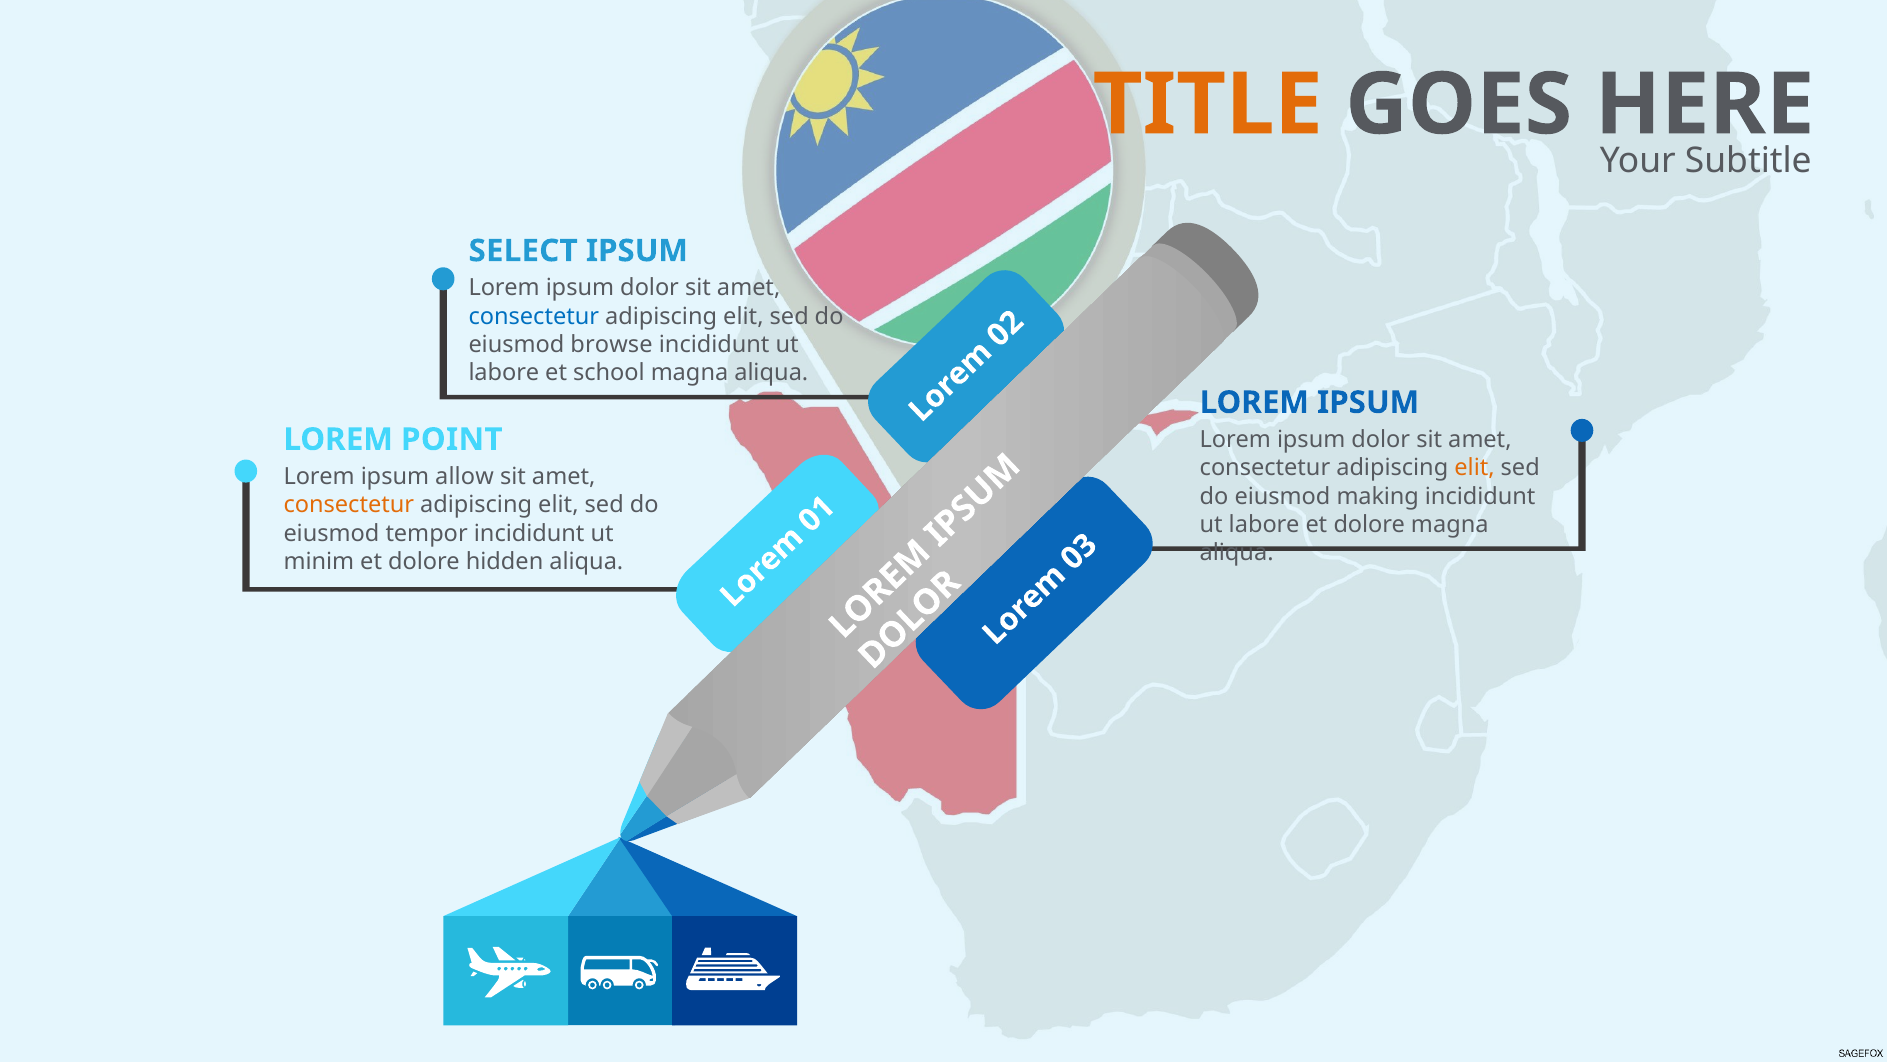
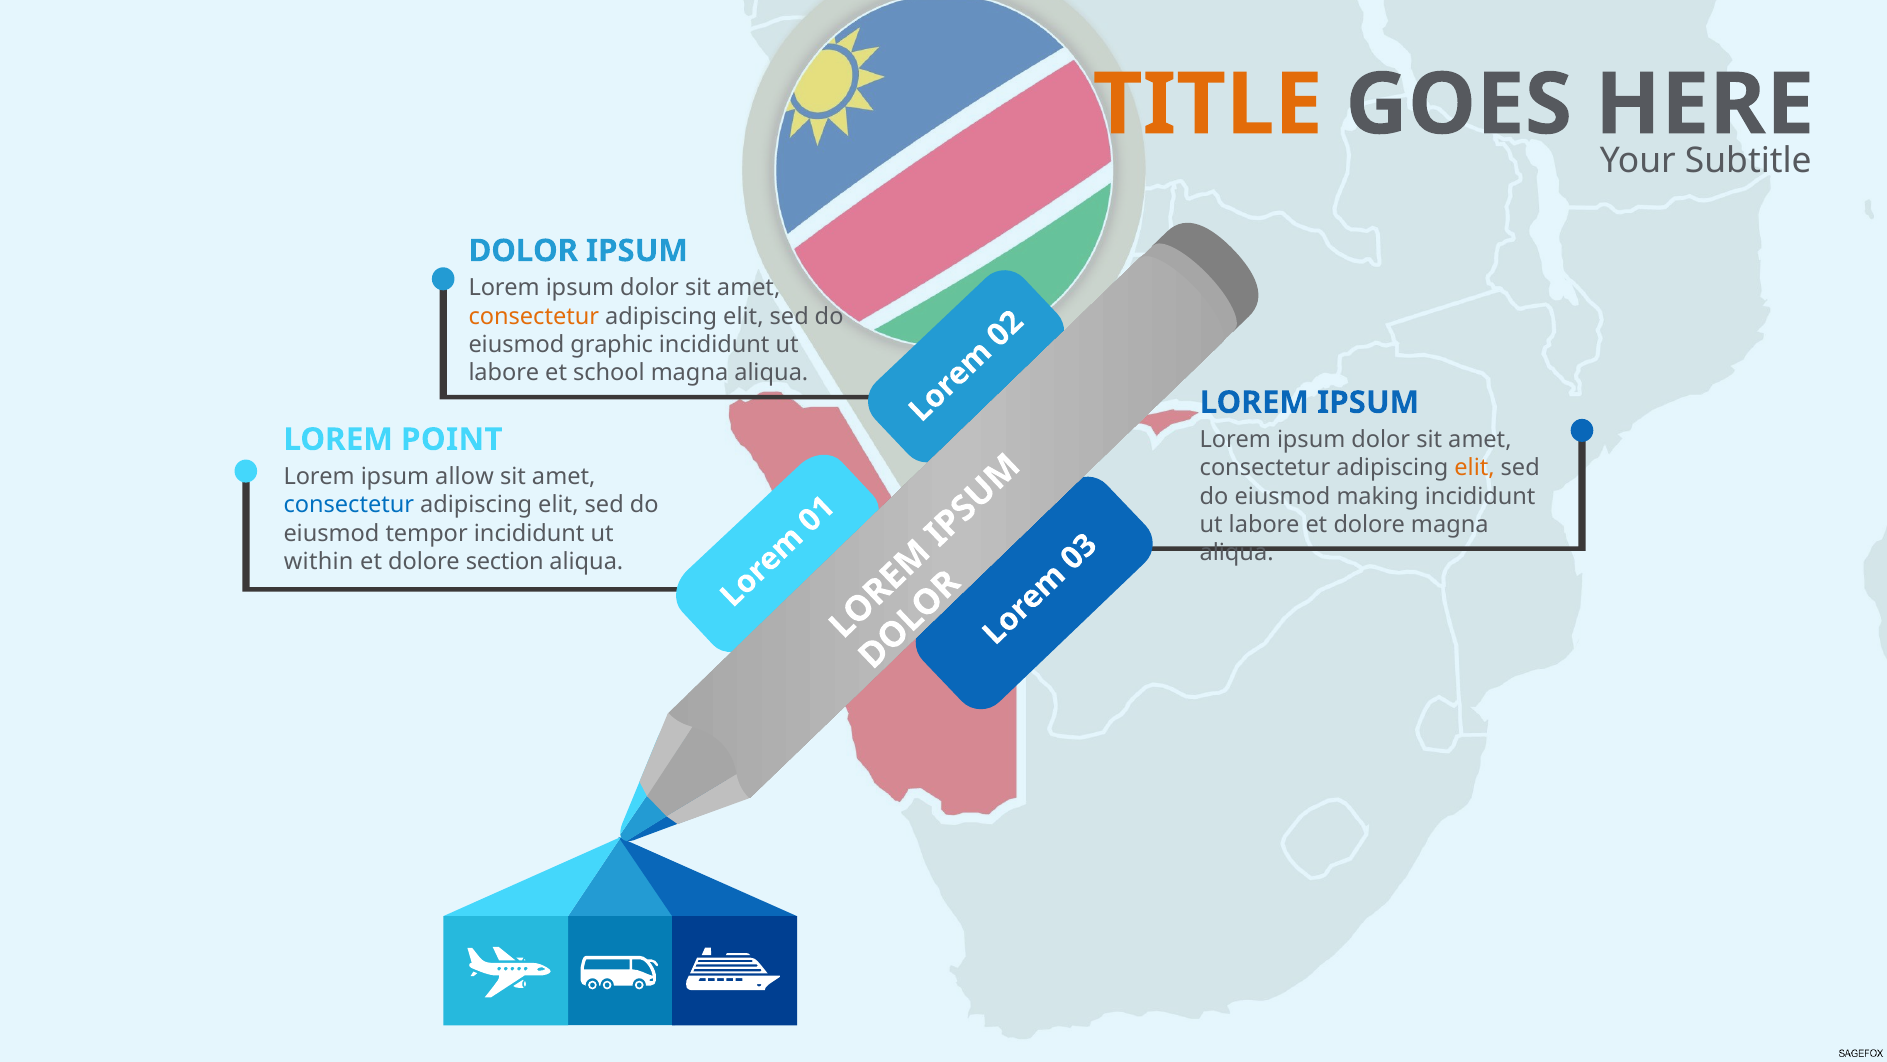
SELECT at (523, 251): SELECT -> DOLOR
consectetur at (534, 316) colour: blue -> orange
browse: browse -> graphic
consectetur at (349, 505) colour: orange -> blue
minim: minim -> within
hidden: hidden -> section
